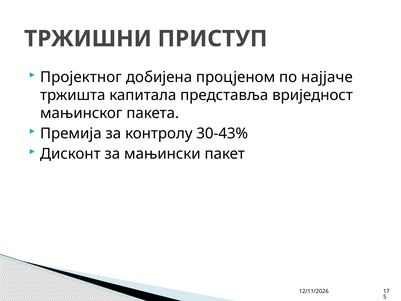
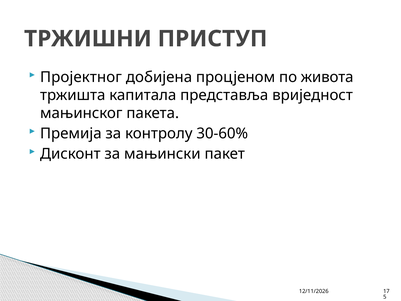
најјаче: најјаче -> живота
30-43%: 30-43% -> 30-60%
